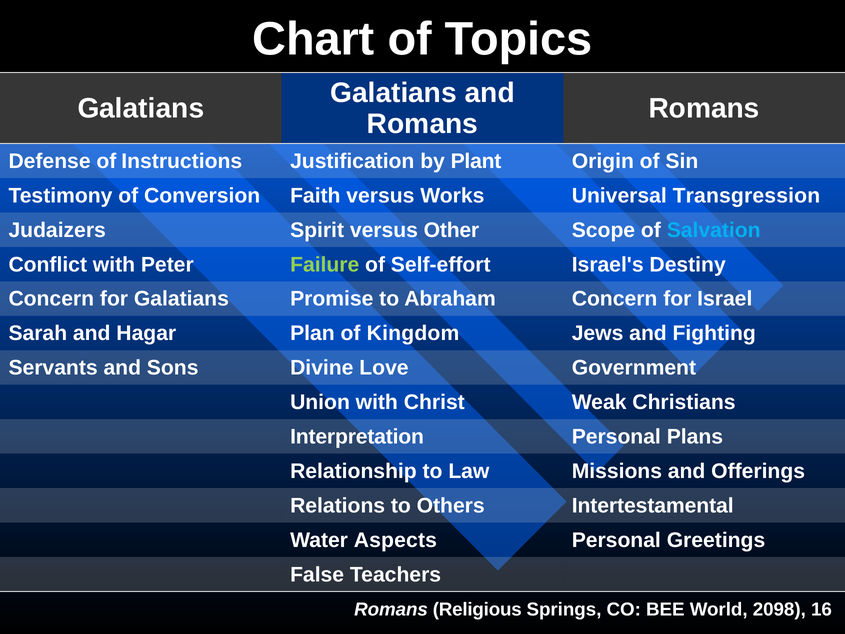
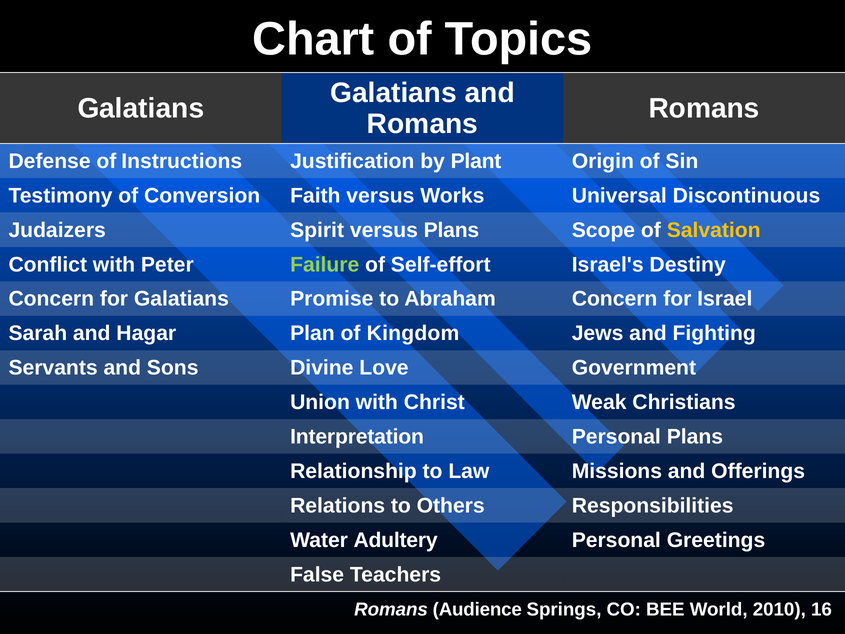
Transgression: Transgression -> Discontinuous
versus Other: Other -> Plans
Salvation colour: light blue -> yellow
Intertestamental: Intertestamental -> Responsibilities
Aspects: Aspects -> Adultery
Religious: Religious -> Audience
2098: 2098 -> 2010
